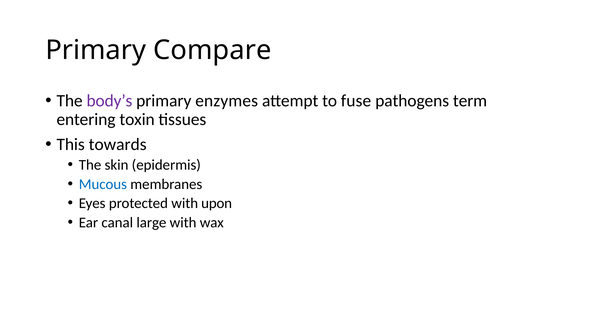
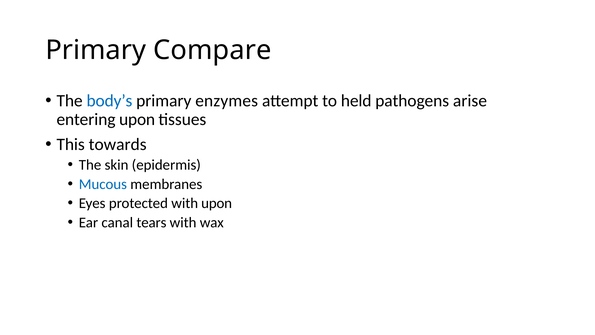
body’s colour: purple -> blue
fuse: fuse -> held
term: term -> arise
entering toxin: toxin -> upon
large: large -> tears
